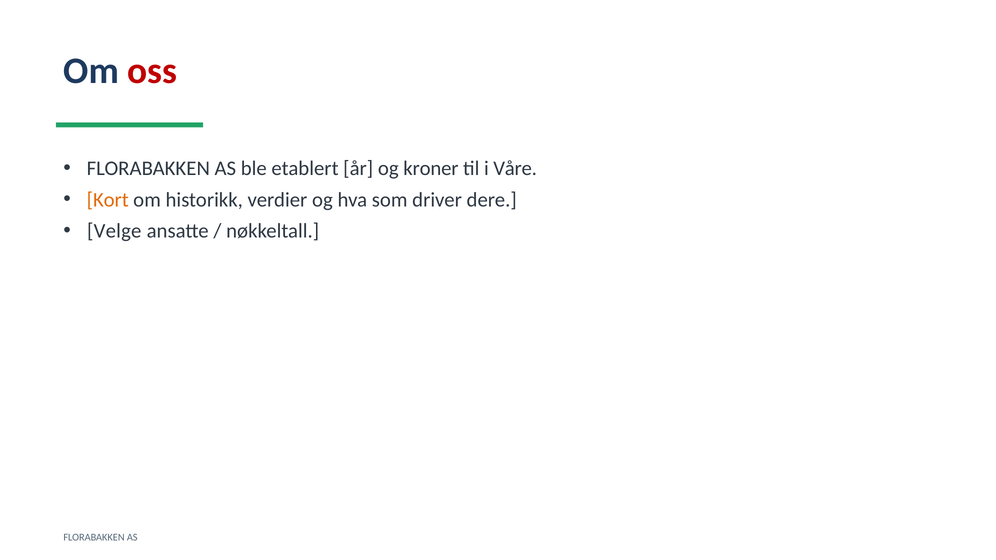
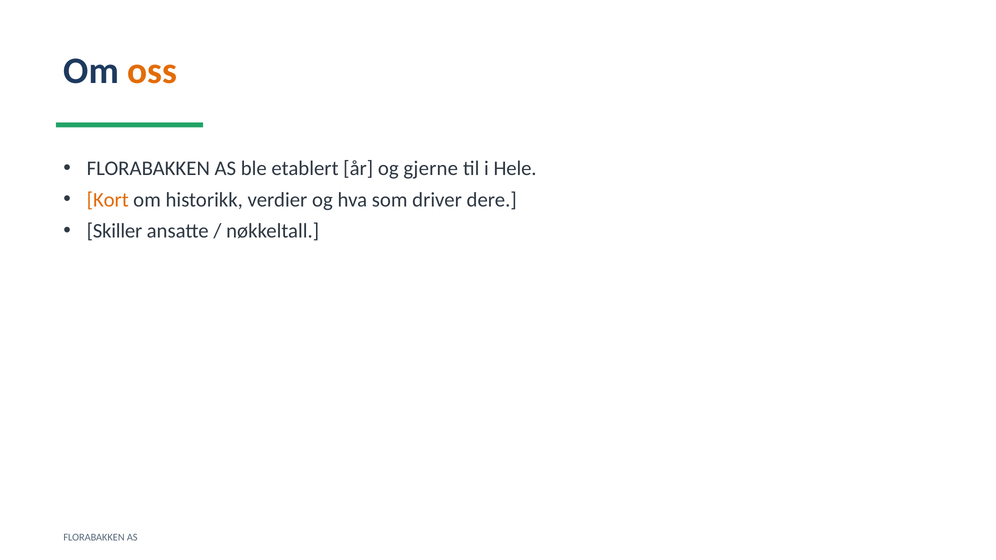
oss colour: red -> orange
kroner: kroner -> gjerne
Våre: Våre -> Hele
Velge: Velge -> Skiller
